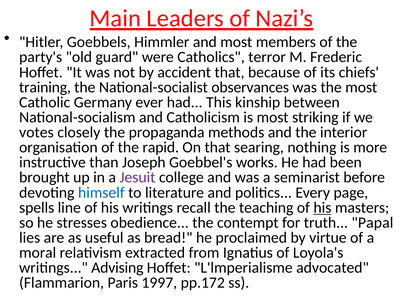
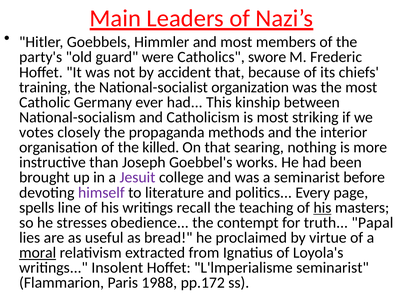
terror: terror -> swore
observances: observances -> organization
rapid: rapid -> killed
himself colour: blue -> purple
moral underline: none -> present
Advising: Advising -> Insolent
L'lmperialisme advocated: advocated -> seminarist
1997: 1997 -> 1988
